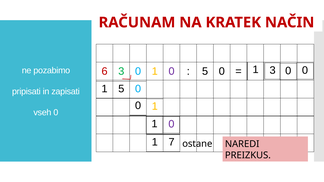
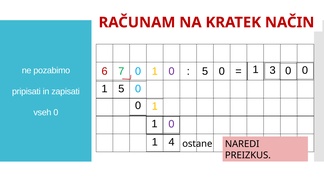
6 3: 3 -> 7
7: 7 -> 4
